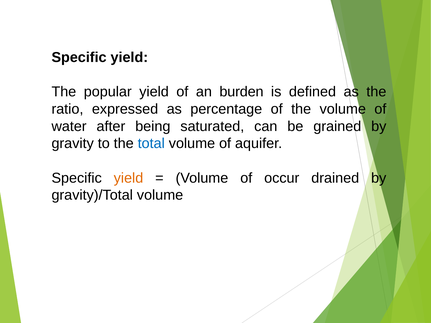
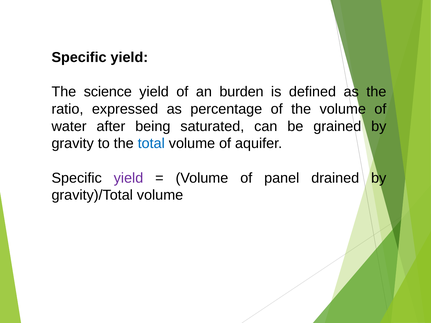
popular: popular -> science
yield at (128, 178) colour: orange -> purple
occur: occur -> panel
